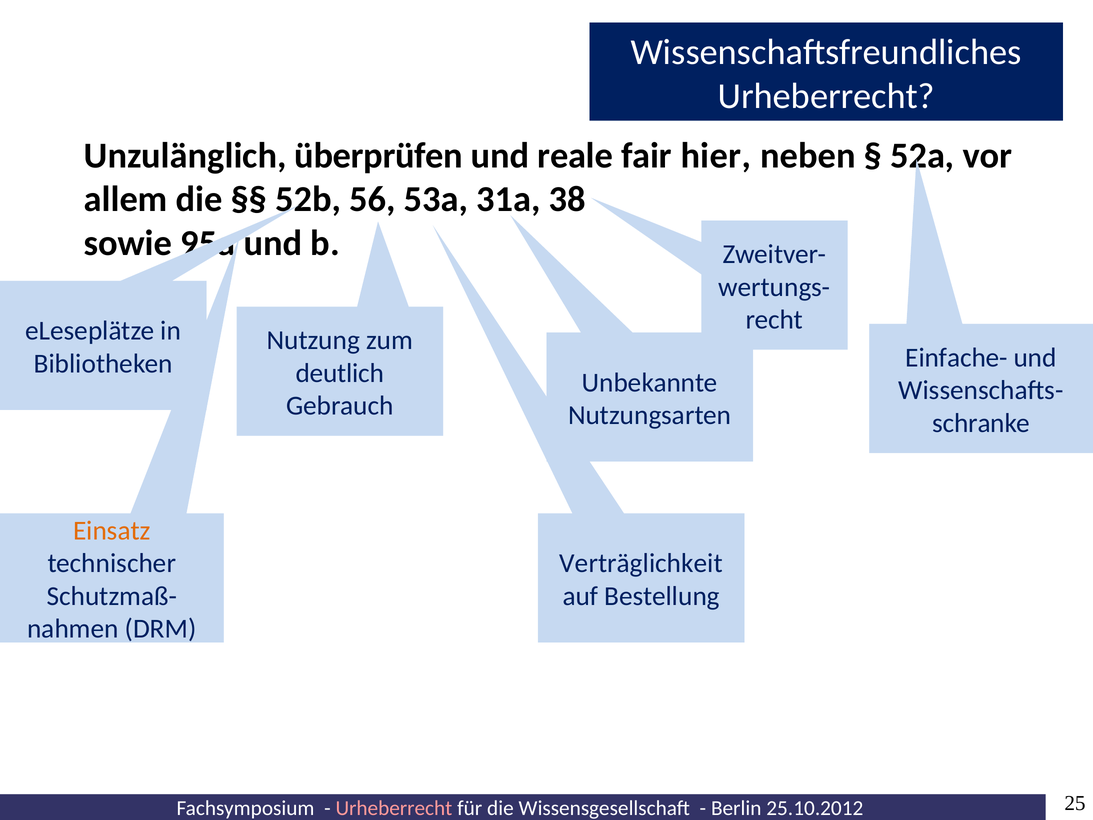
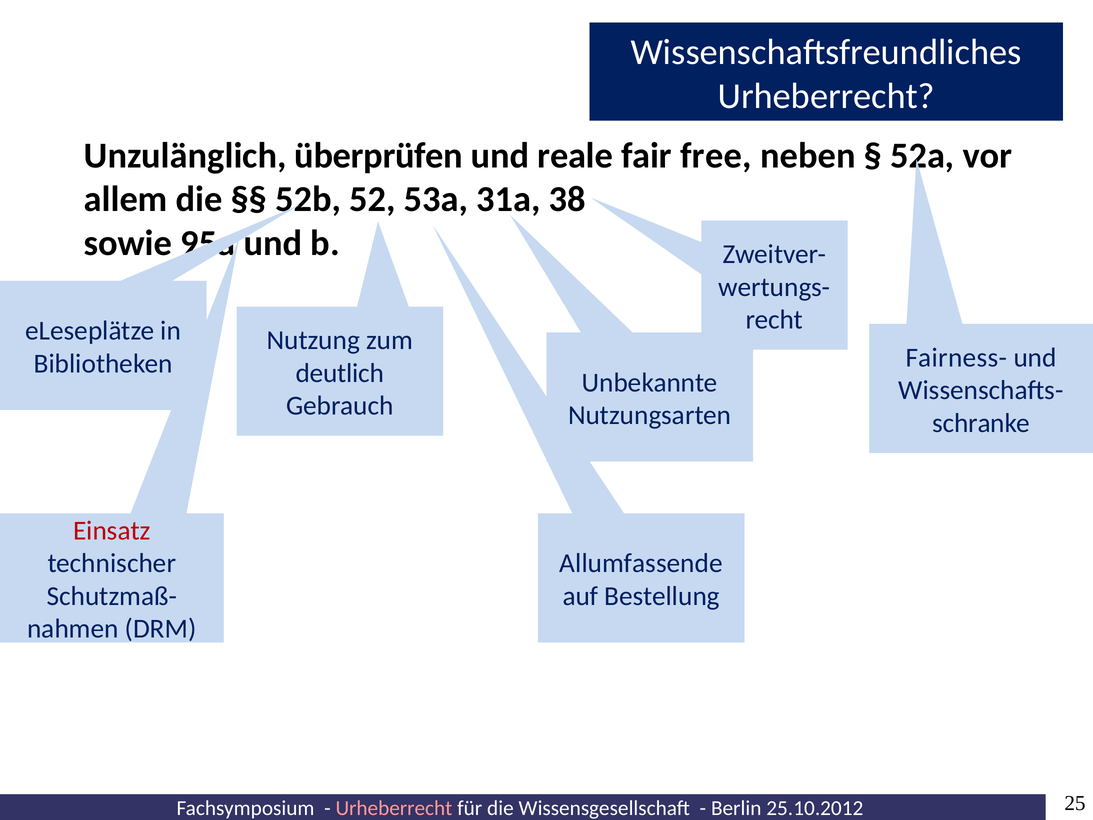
hier: hier -> free
56: 56 -> 52
Einfache-: Einfache- -> Fairness-
Einsatz colour: orange -> red
Verträglichkeit: Verträglichkeit -> Allumfassende
